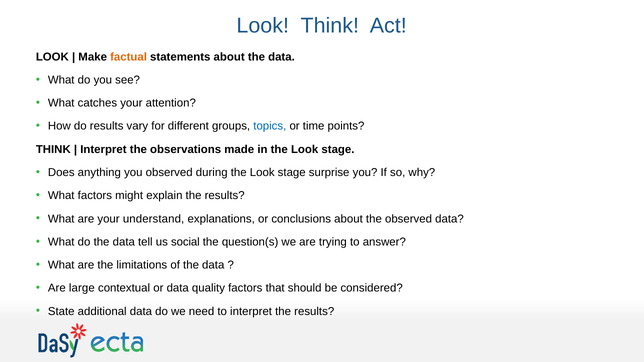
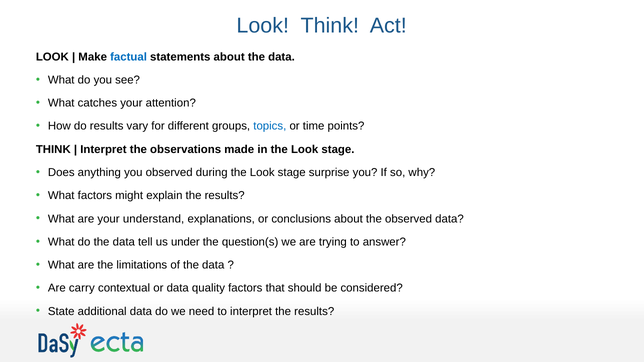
factual colour: orange -> blue
social: social -> under
large: large -> carry
